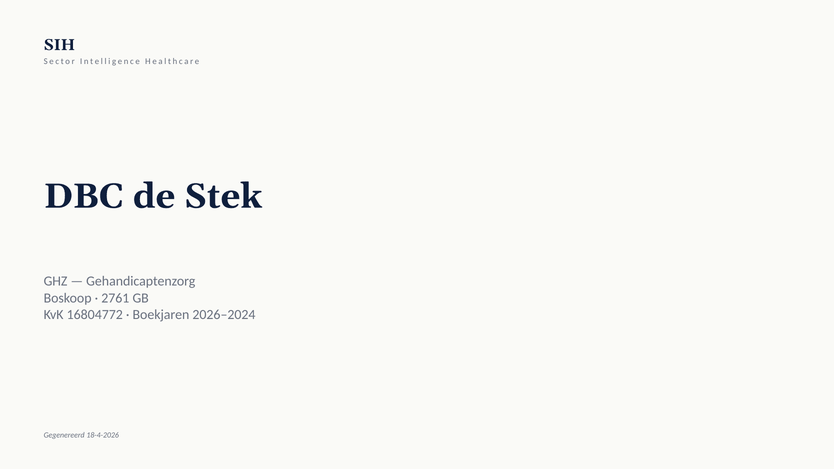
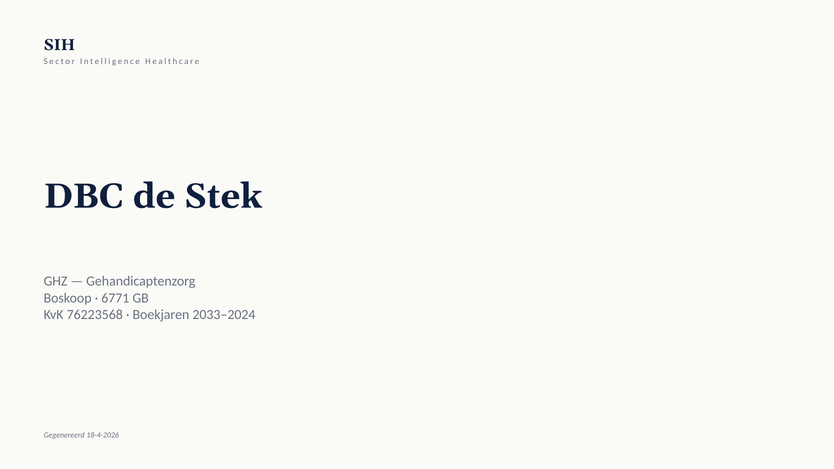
2761: 2761 -> 6771
16804772: 16804772 -> 76223568
2026–2024: 2026–2024 -> 2033–2024
